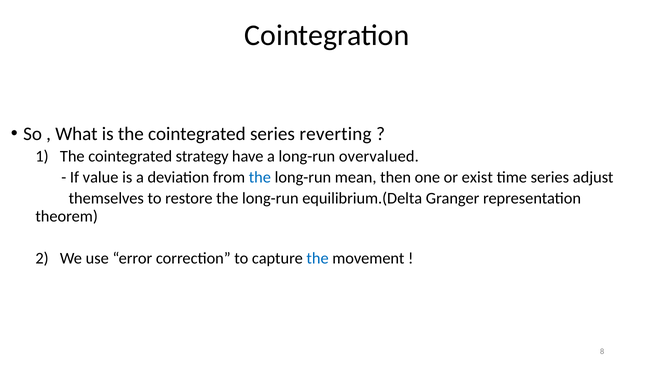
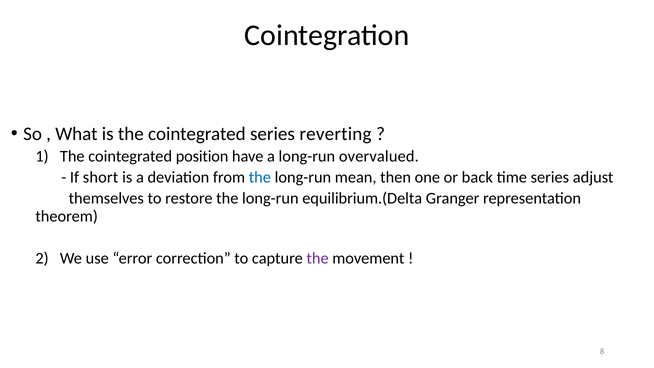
strategy: strategy -> position
value: value -> short
exist: exist -> back
the at (318, 258) colour: blue -> purple
